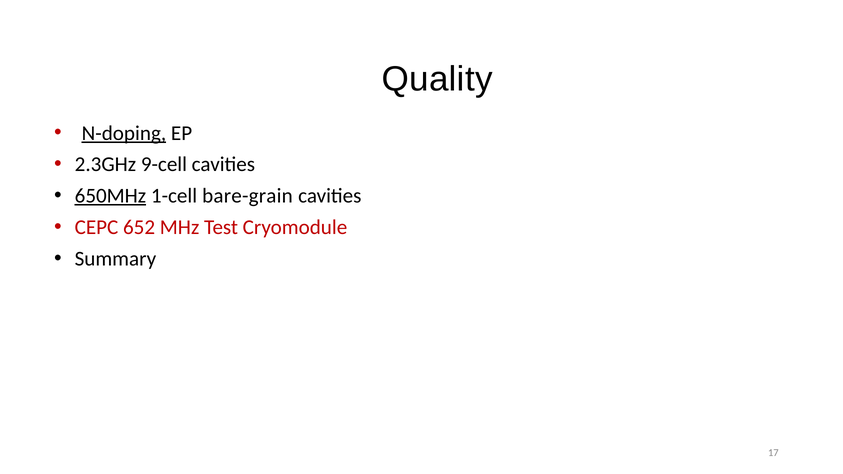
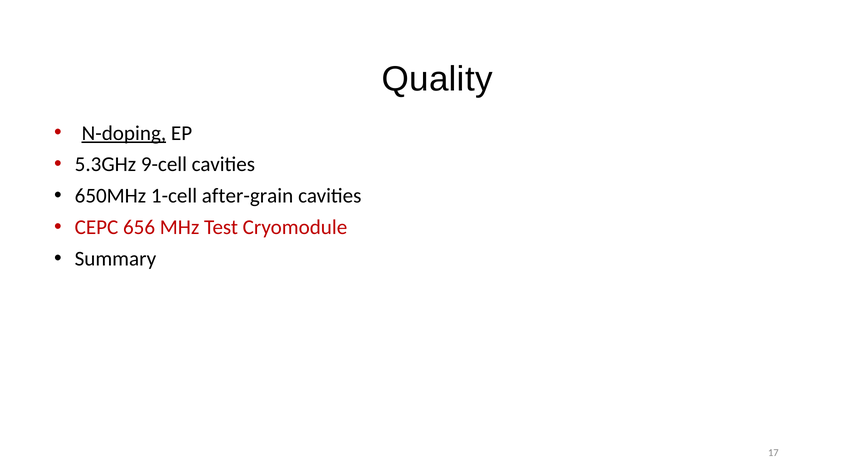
2.3GHz: 2.3GHz -> 5.3GHz
650MHz underline: present -> none
bare-grain: bare-grain -> after-grain
652: 652 -> 656
